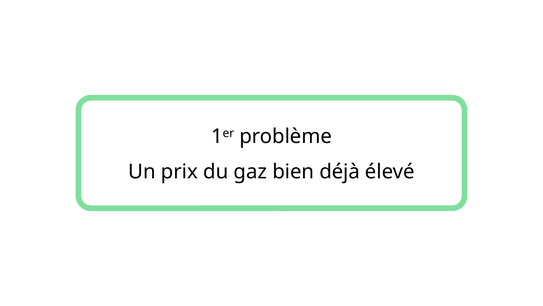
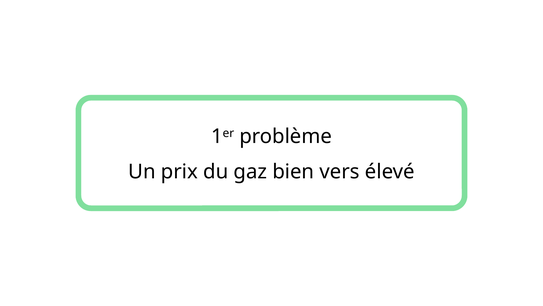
déjà: déjà -> vers
